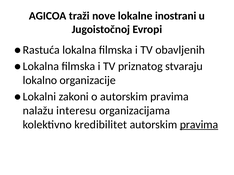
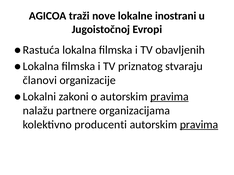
lokalno: lokalno -> članovi
pravima at (169, 97) underline: none -> present
interesu: interesu -> partnere
kredibilitet: kredibilitet -> producenti
